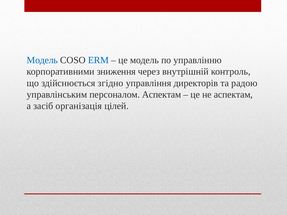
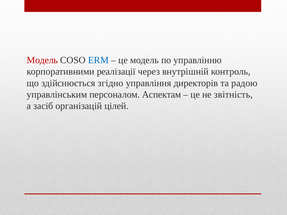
Модель at (42, 60) colour: blue -> red
зниження: зниження -> реалізації
не аспектам: аспектам -> звітність
організація: організація -> організацій
